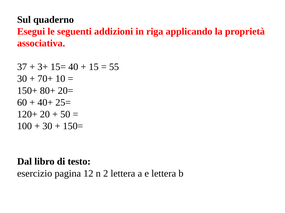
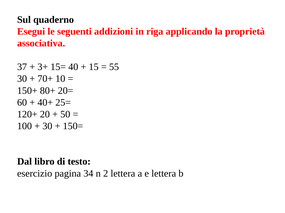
12: 12 -> 34
